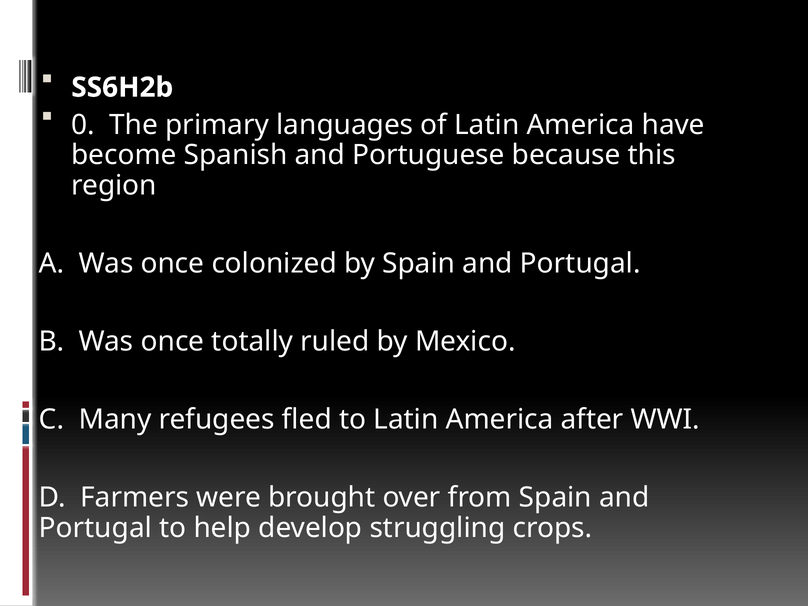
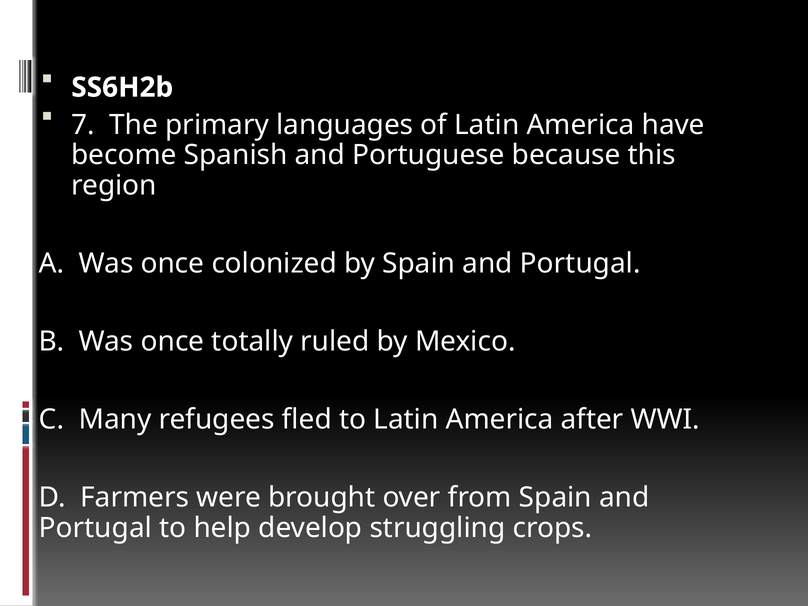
0: 0 -> 7
